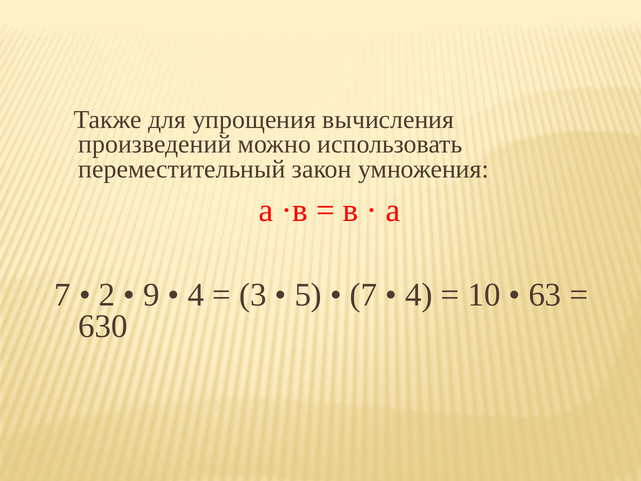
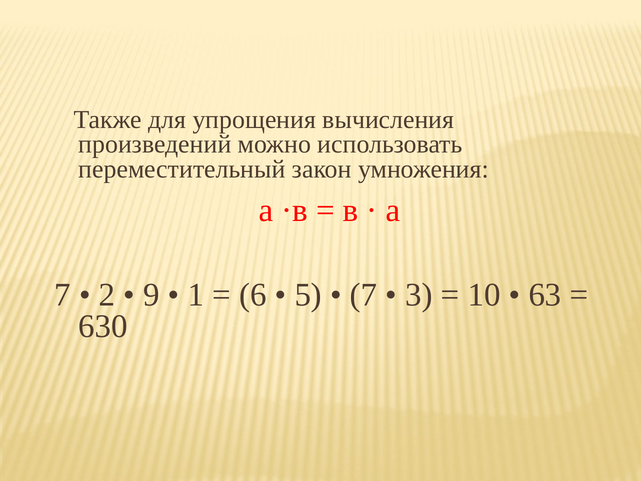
4 at (196, 294): 4 -> 1
3: 3 -> 6
4 at (419, 294): 4 -> 3
